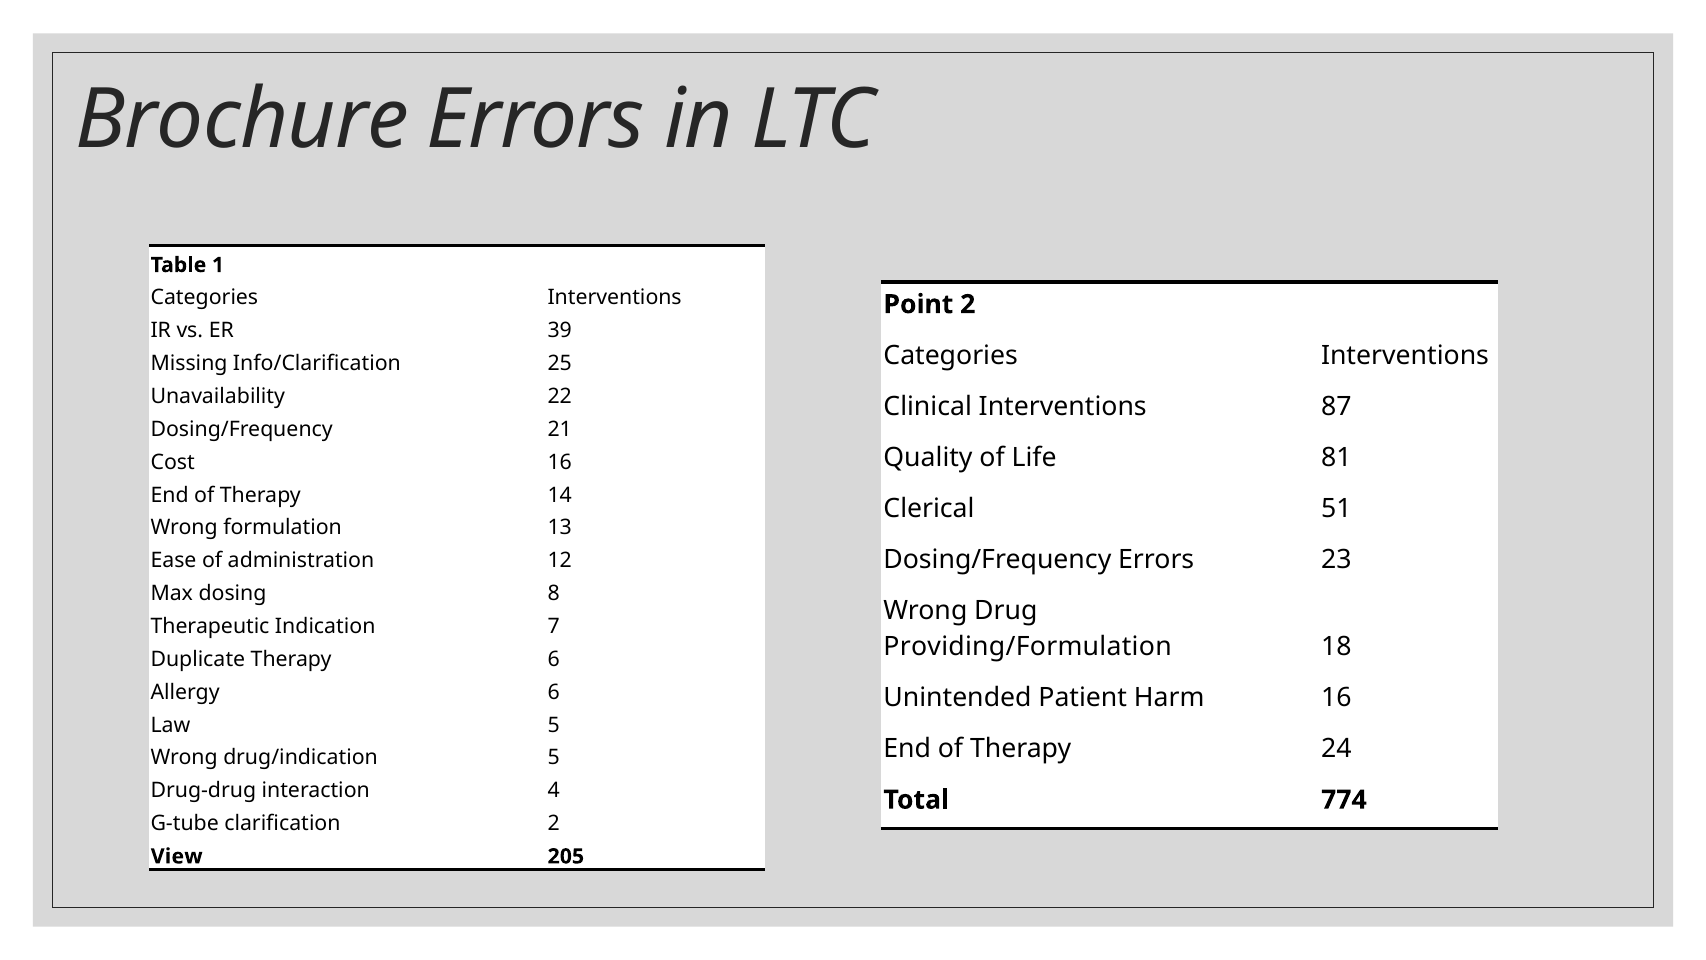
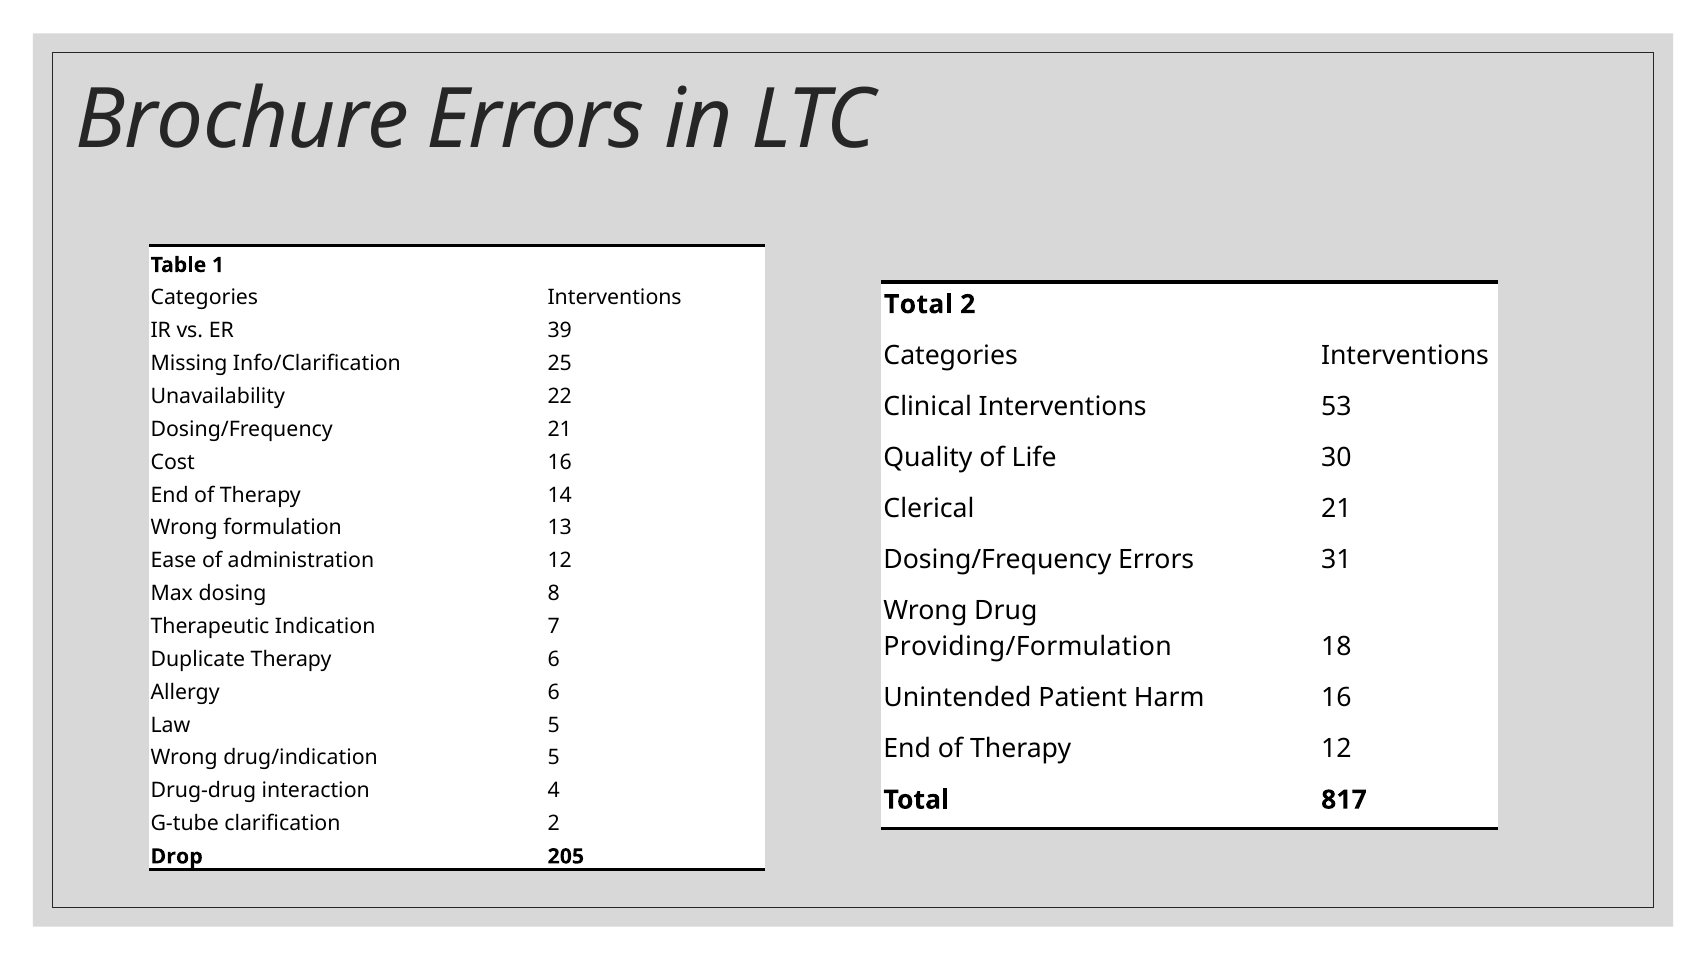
Point at (918, 304): Point -> Total
87: 87 -> 53
81: 81 -> 30
Clerical 51: 51 -> 21
23: 23 -> 31
Therapy 24: 24 -> 12
774: 774 -> 817
View: View -> Drop
